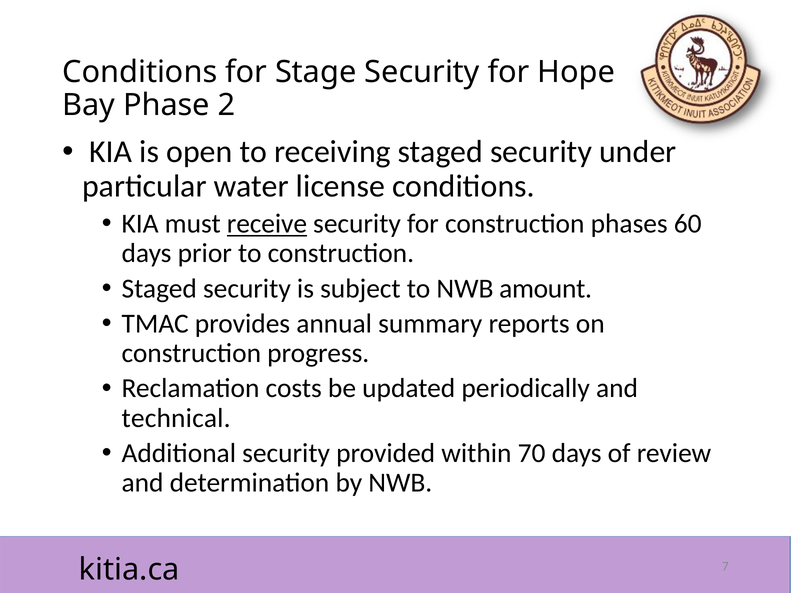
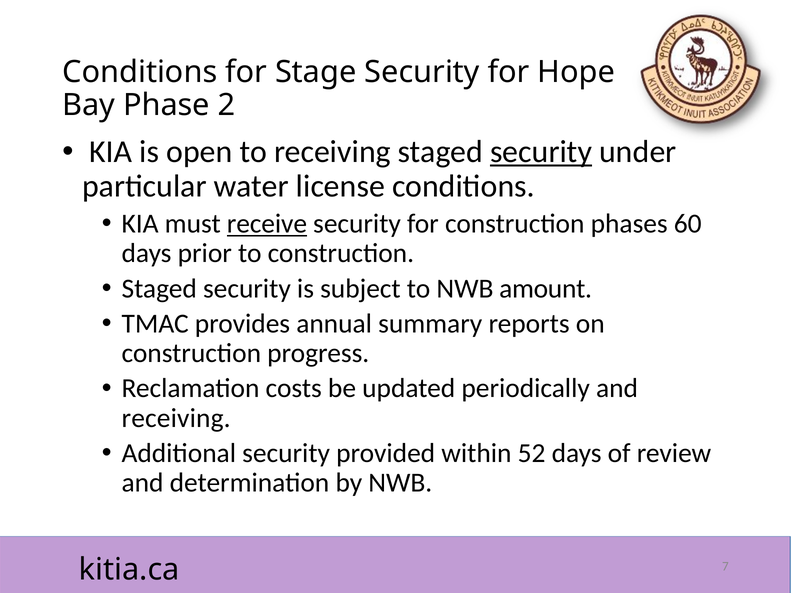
security at (541, 152) underline: none -> present
technical at (176, 418): technical -> receiving
70: 70 -> 52
